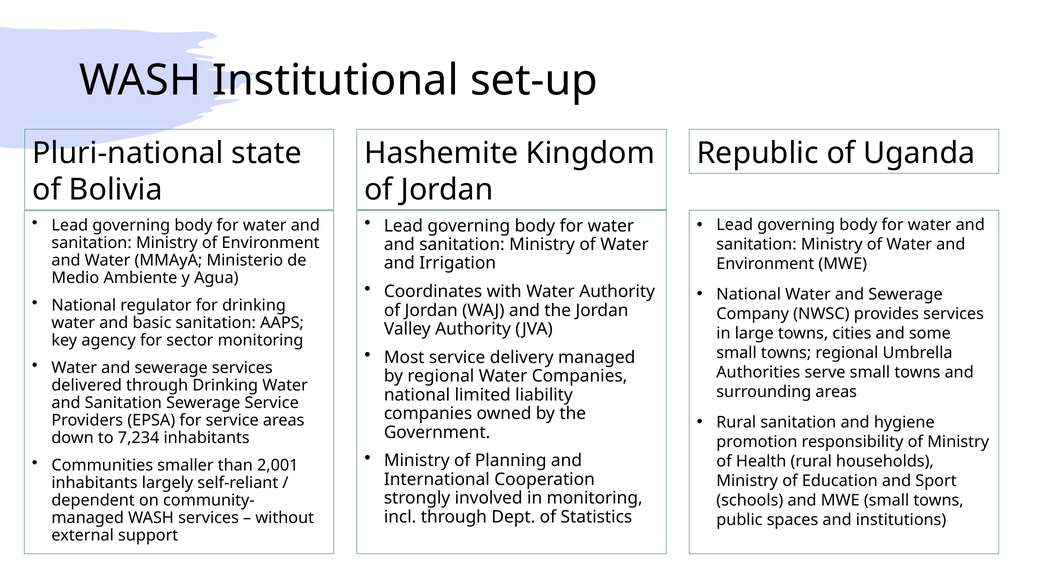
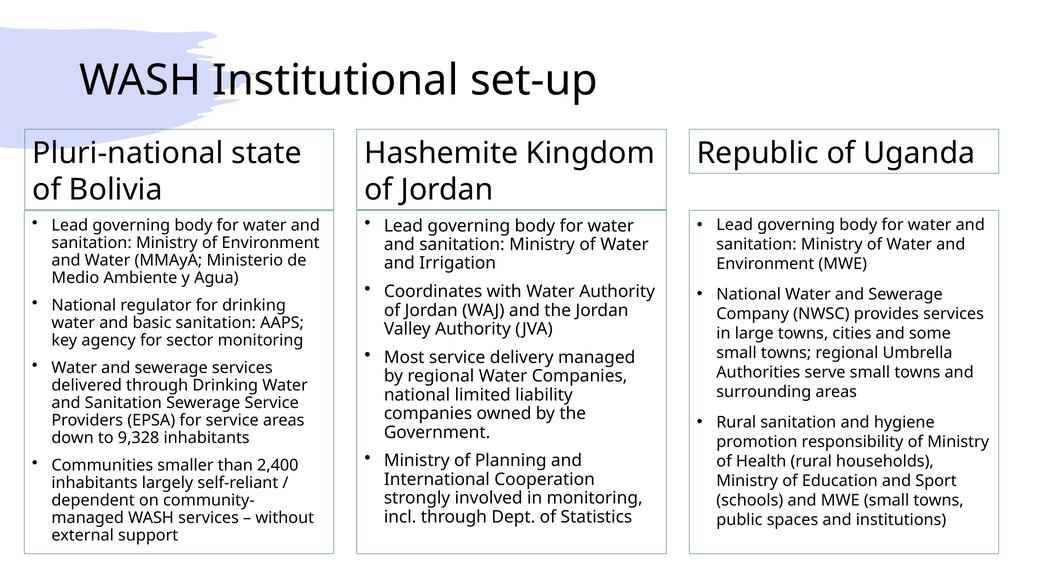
7,234: 7,234 -> 9,328
2,001: 2,001 -> 2,400
